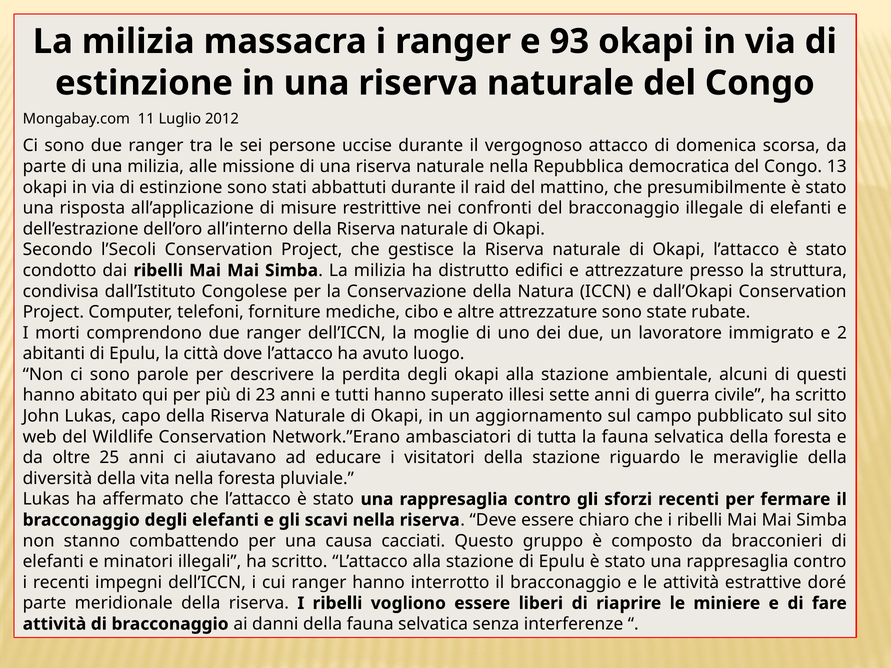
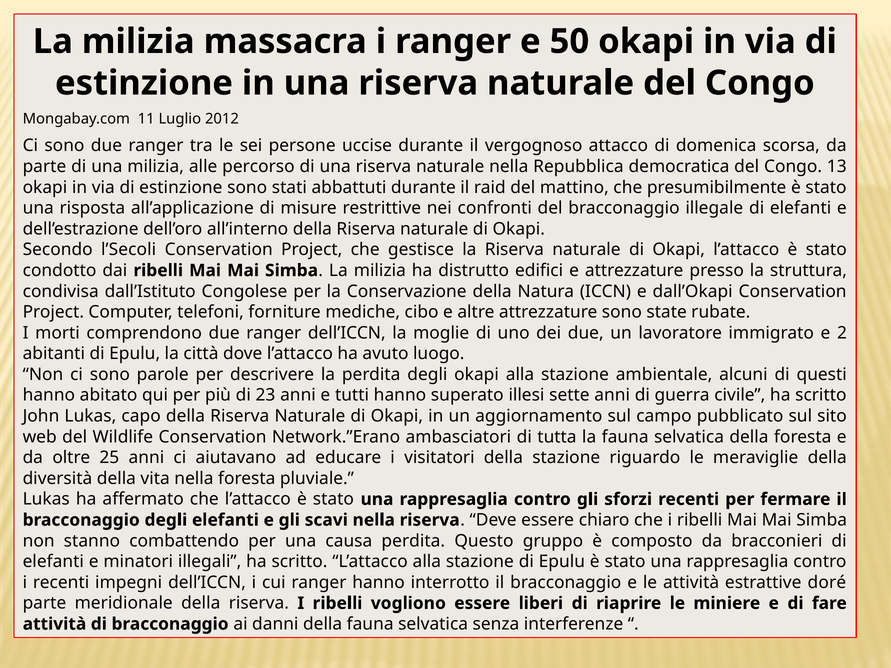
93: 93 -> 50
missione: missione -> percorso
causa cacciati: cacciati -> perdita
